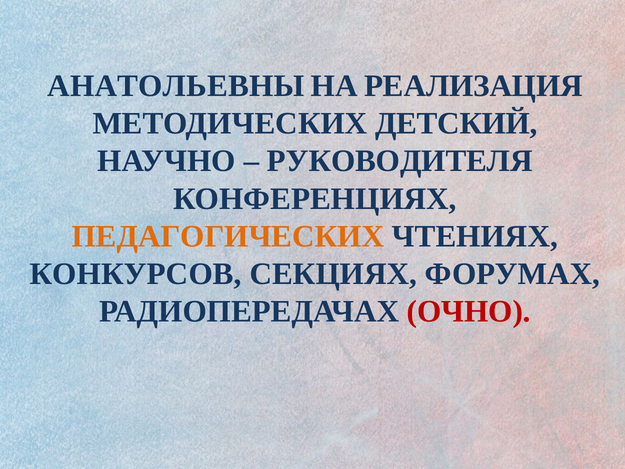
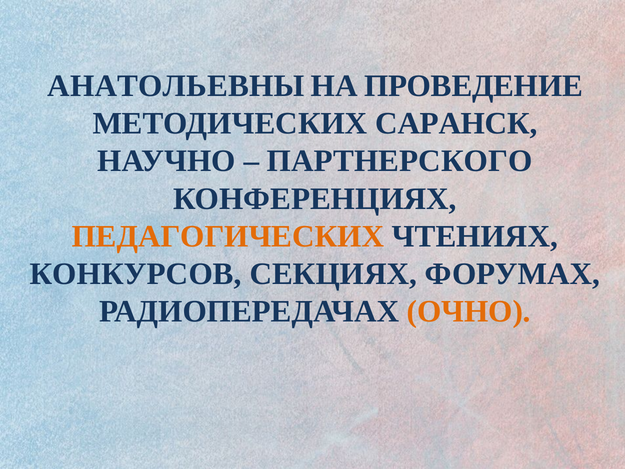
РЕАЛИЗАЦИЯ: РЕАЛИЗАЦИЯ -> ПРОВЕДЕНИЕ
ДЕТСКИЙ: ДЕТСКИЙ -> САРАНСК
РУКОВОДИТЕЛЯ: РУКОВОДИТЕЛЯ -> ПАРТНЕРСКОГО
ОЧНО colour: red -> orange
